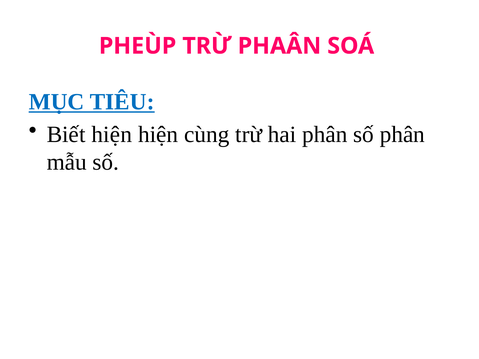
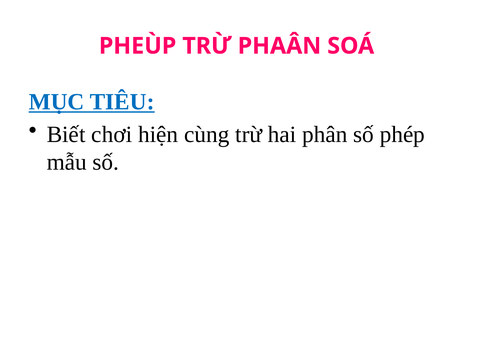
Biết hiện: hiện -> chơi
số phân: phân -> phép
